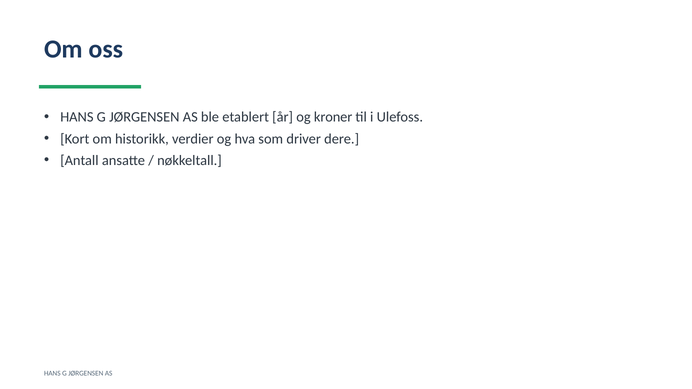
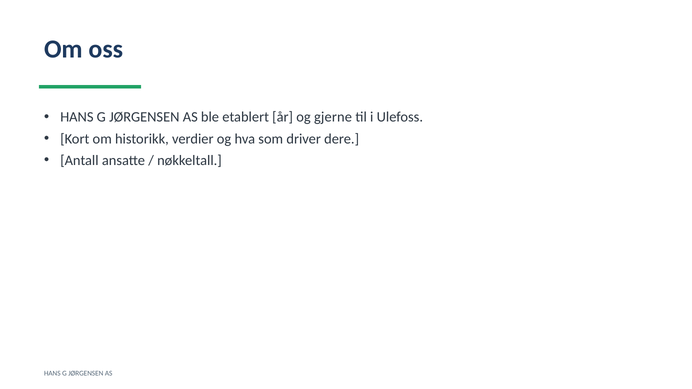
kroner: kroner -> gjerne
